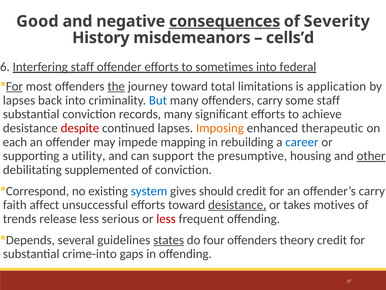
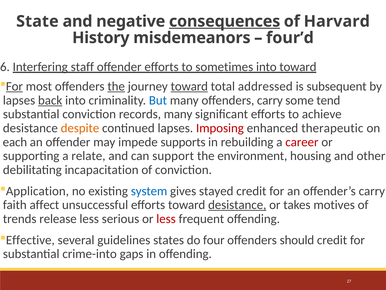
Good: Good -> State
Severity: Severity -> Harvard
cells’d: cells’d -> four’d
into federal: federal -> toward
toward at (189, 86) underline: none -> present
limitations: limitations -> addressed
application: application -> subsequent
back underline: none -> present
some staff: staff -> tend
despite colour: red -> orange
Imposing colour: orange -> red
mapping: mapping -> supports
career colour: blue -> red
utility: utility -> relate
presumptive: presumptive -> environment
other underline: present -> none
supplemented: supplemented -> incapacitation
Correspond: Correspond -> Application
should: should -> stayed
Depends: Depends -> Effective
states underline: present -> none
theory: theory -> should
